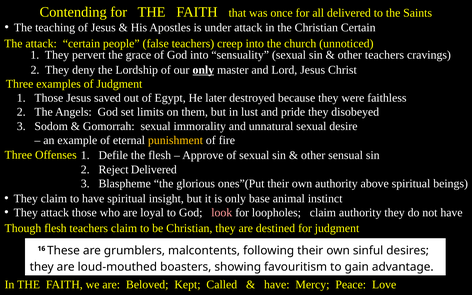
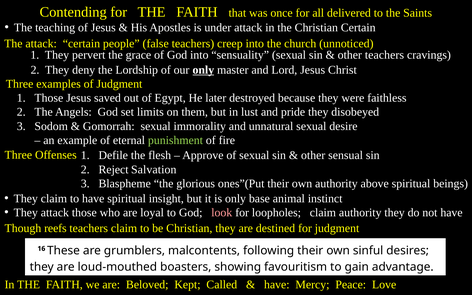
punishment colour: yellow -> light green
Reject Delivered: Delivered -> Salvation
Though flesh: flesh -> reefs
